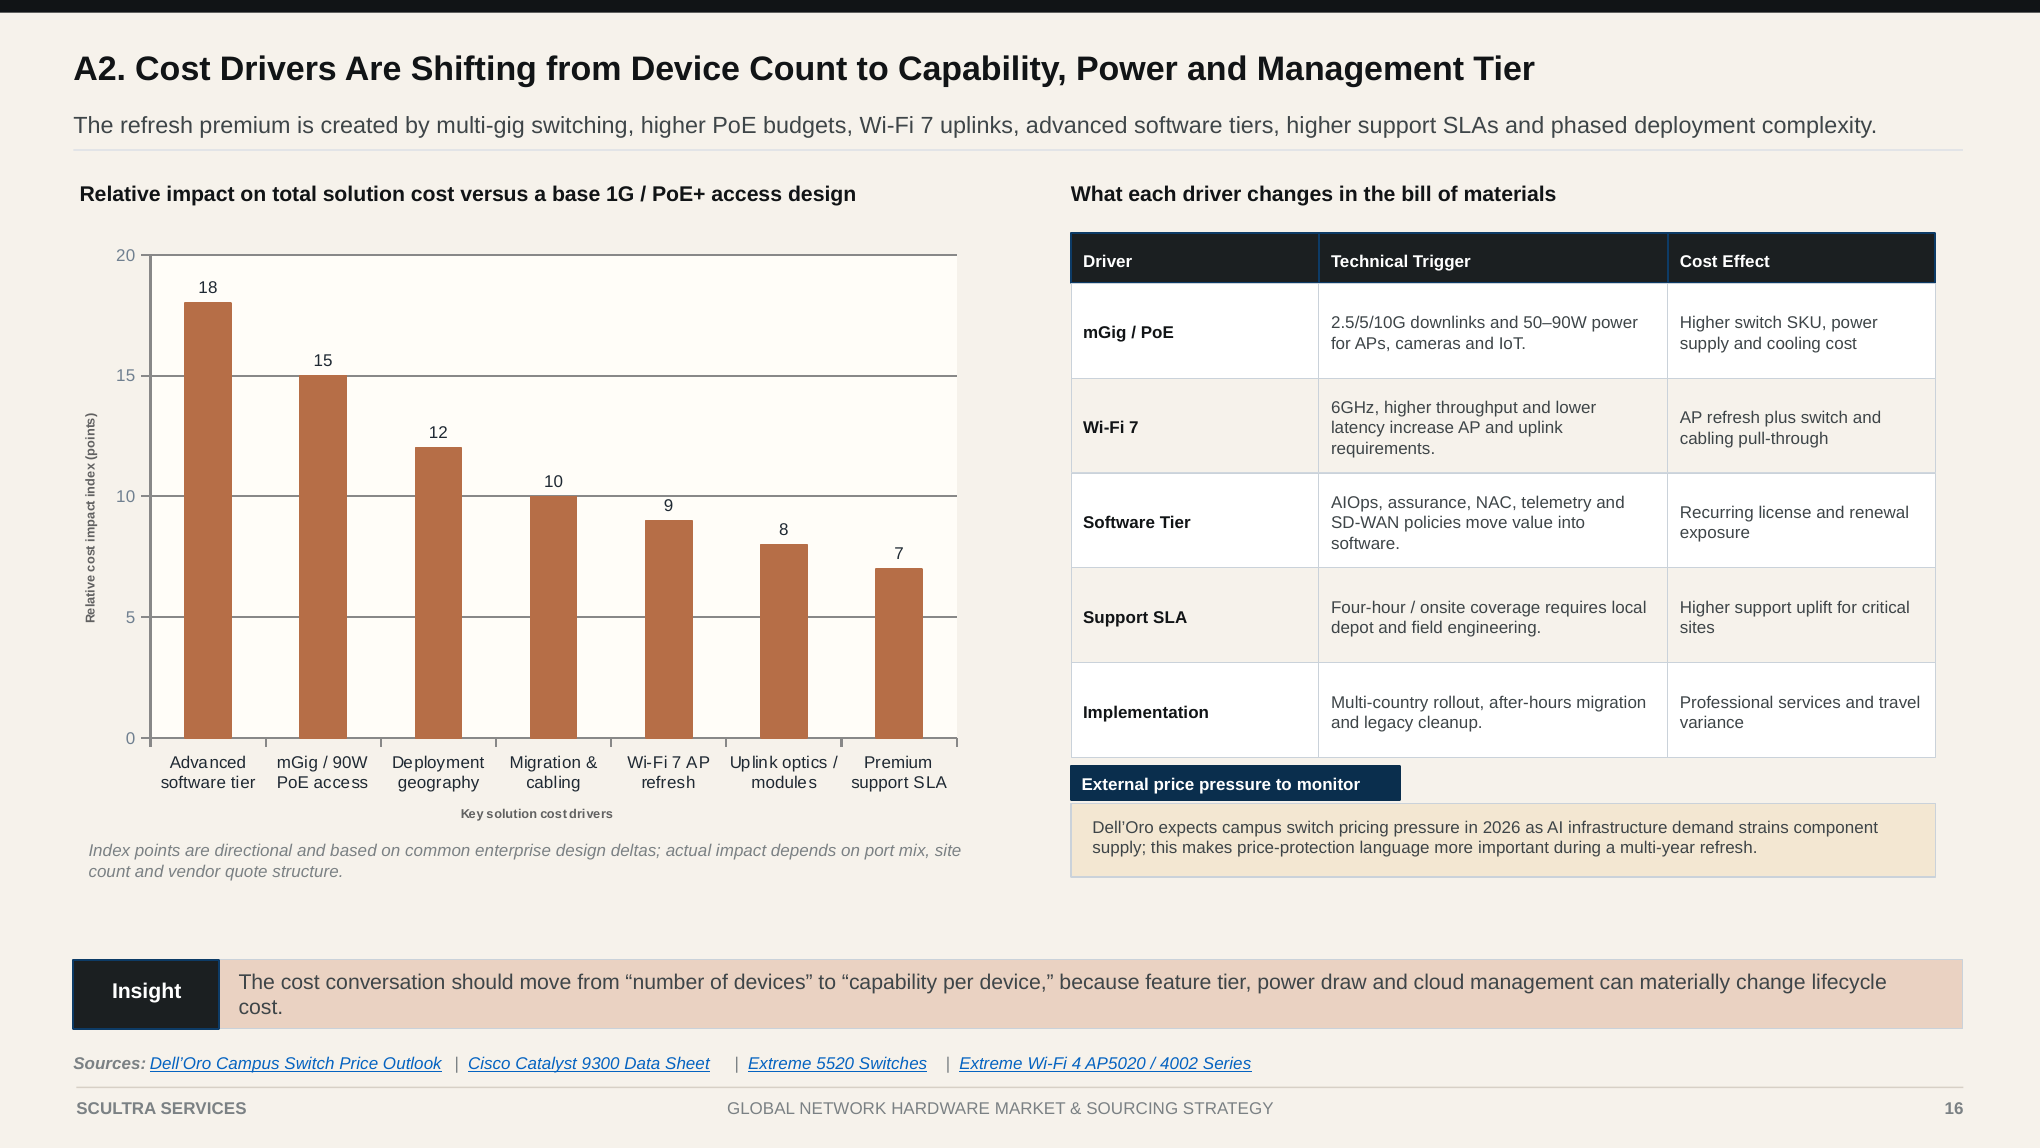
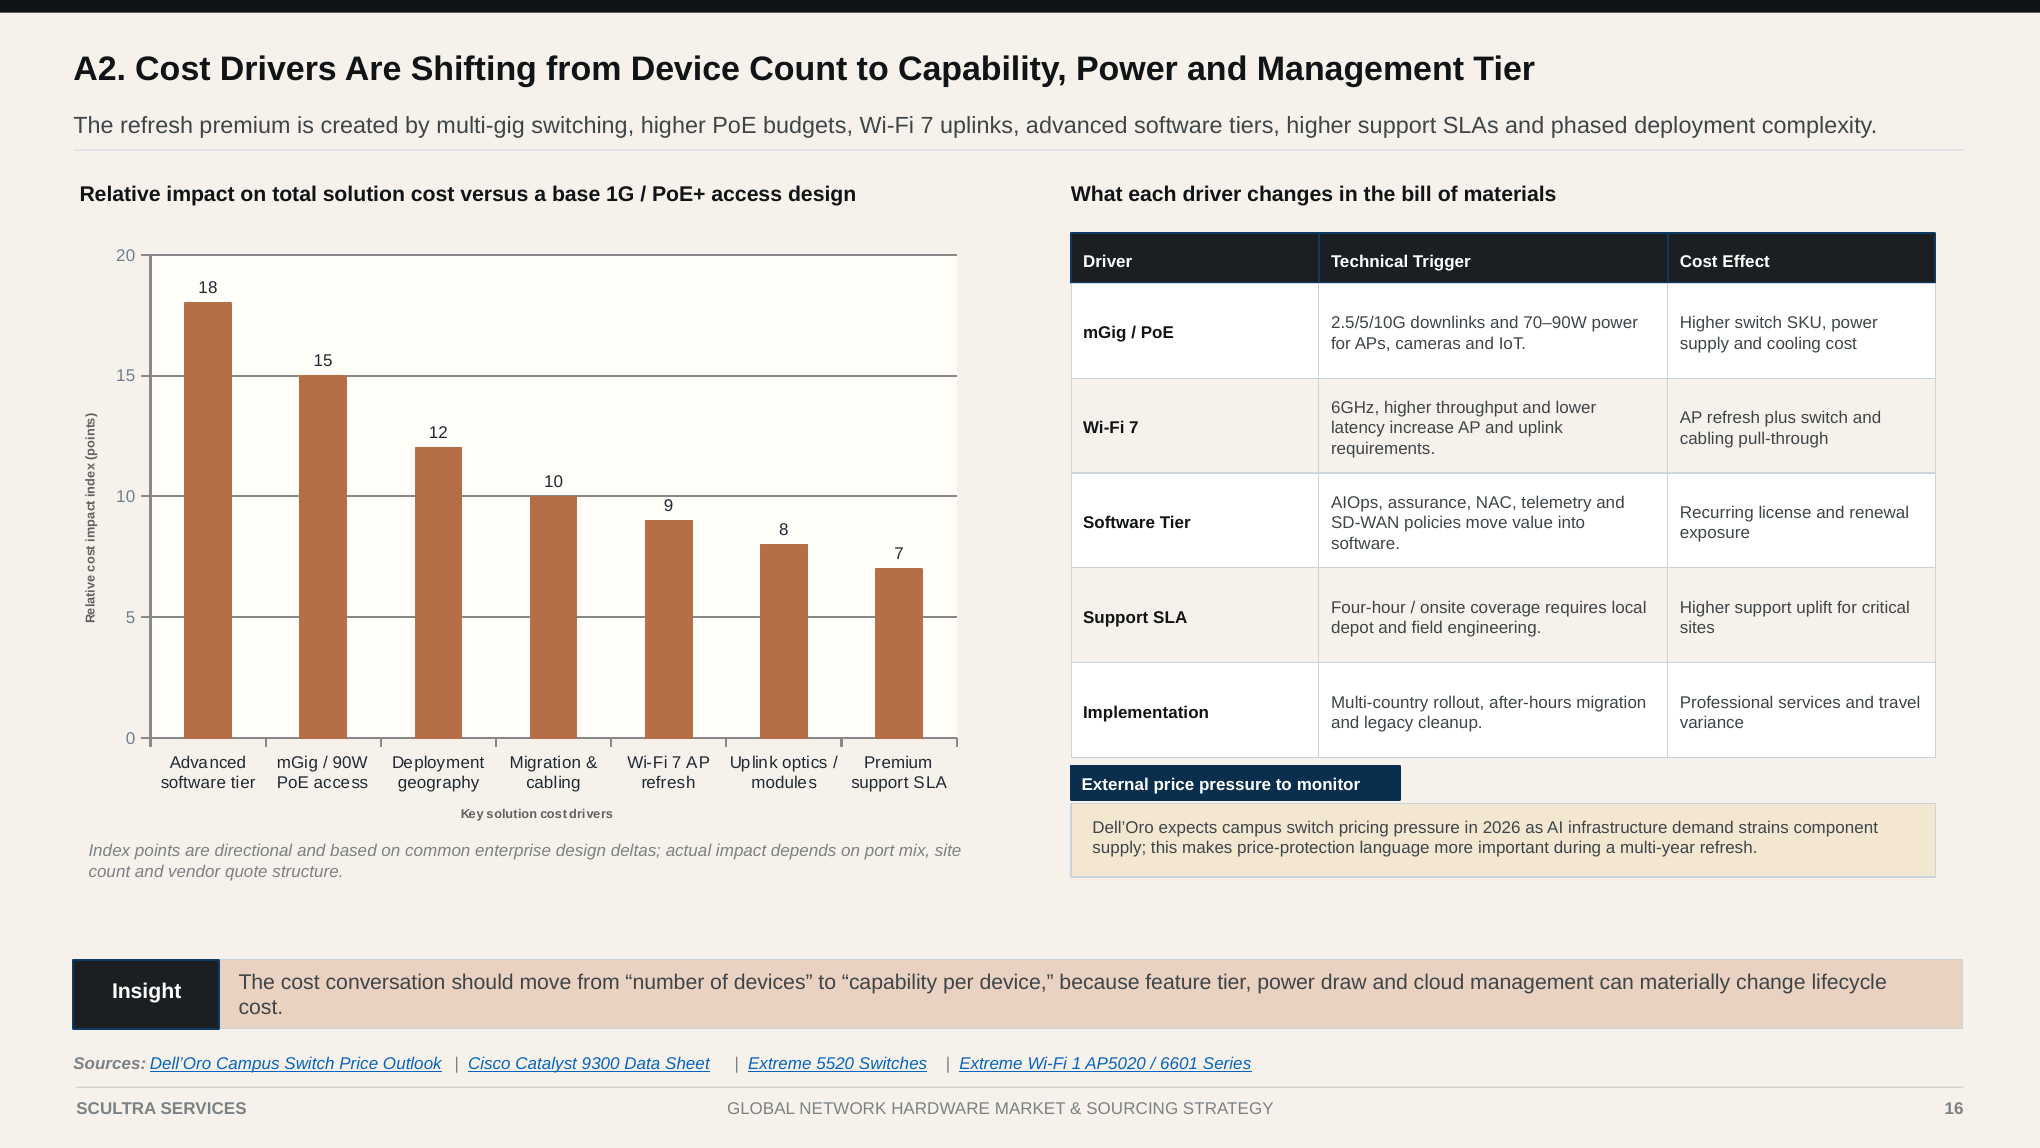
50–90W: 50–90W -> 70–90W
4: 4 -> 1
4002: 4002 -> 6601
